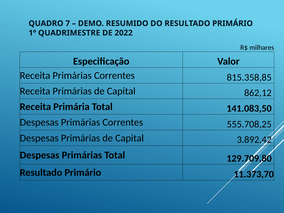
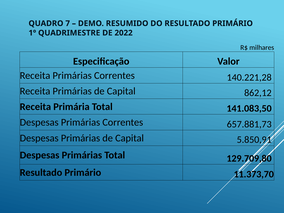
815.358,85: 815.358,85 -> 140.221,28
555.708,25: 555.708,25 -> 657.881,73
3.892,42: 3.892,42 -> 5.850,91
